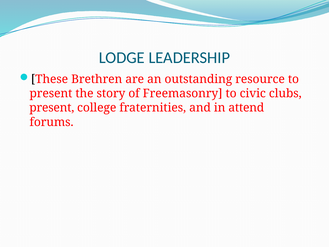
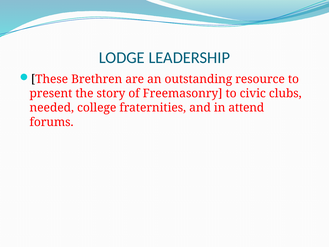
present at (52, 108): present -> needed
